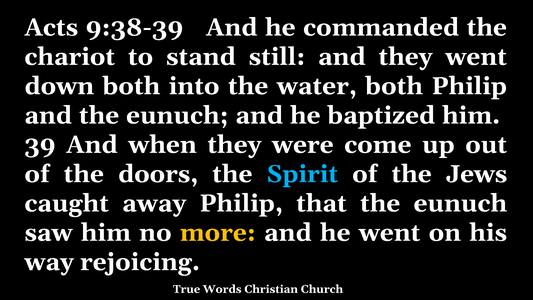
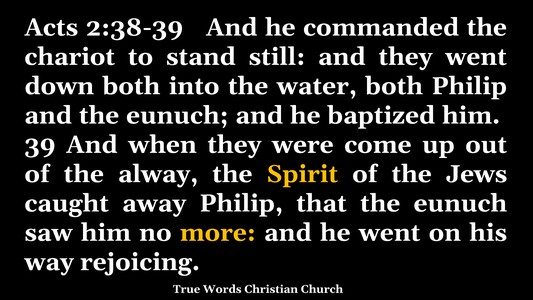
9:38-39: 9:38-39 -> 2:38-39
doors: doors -> alway
Spirit colour: light blue -> yellow
